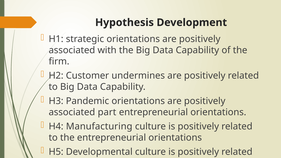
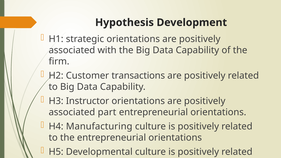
undermines: undermines -> transactions
Pandemic: Pandemic -> Instructor
